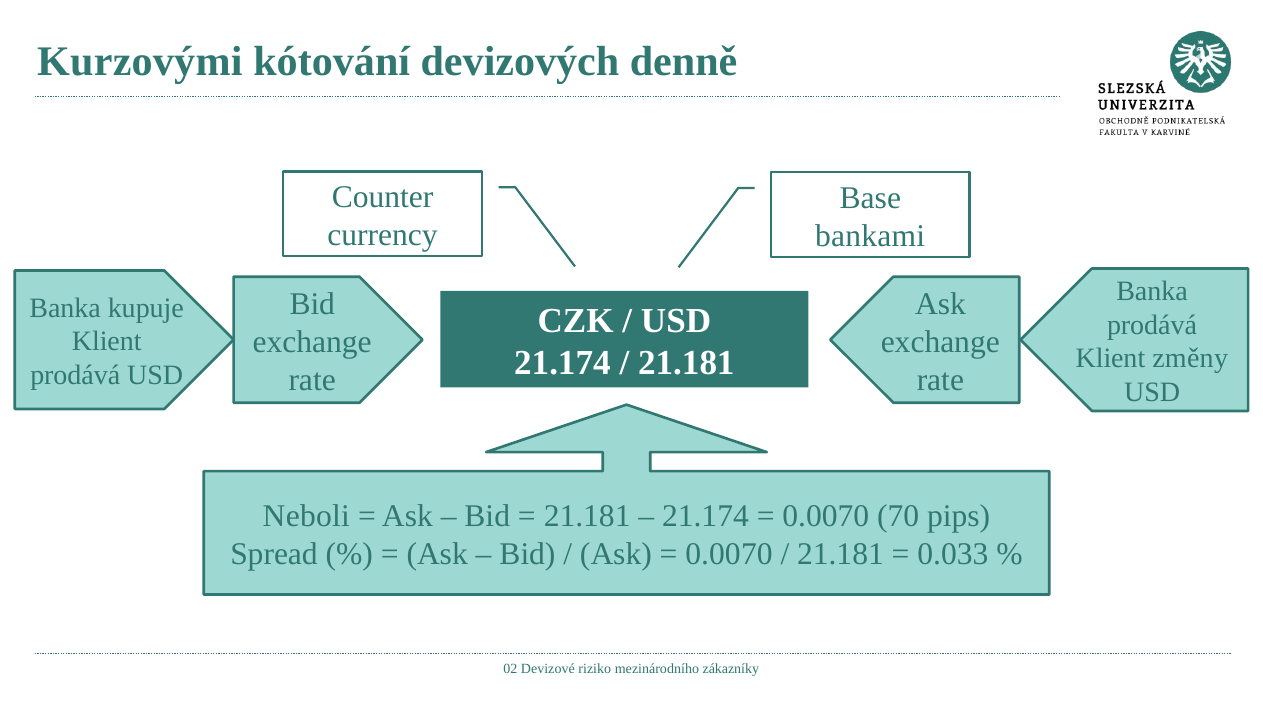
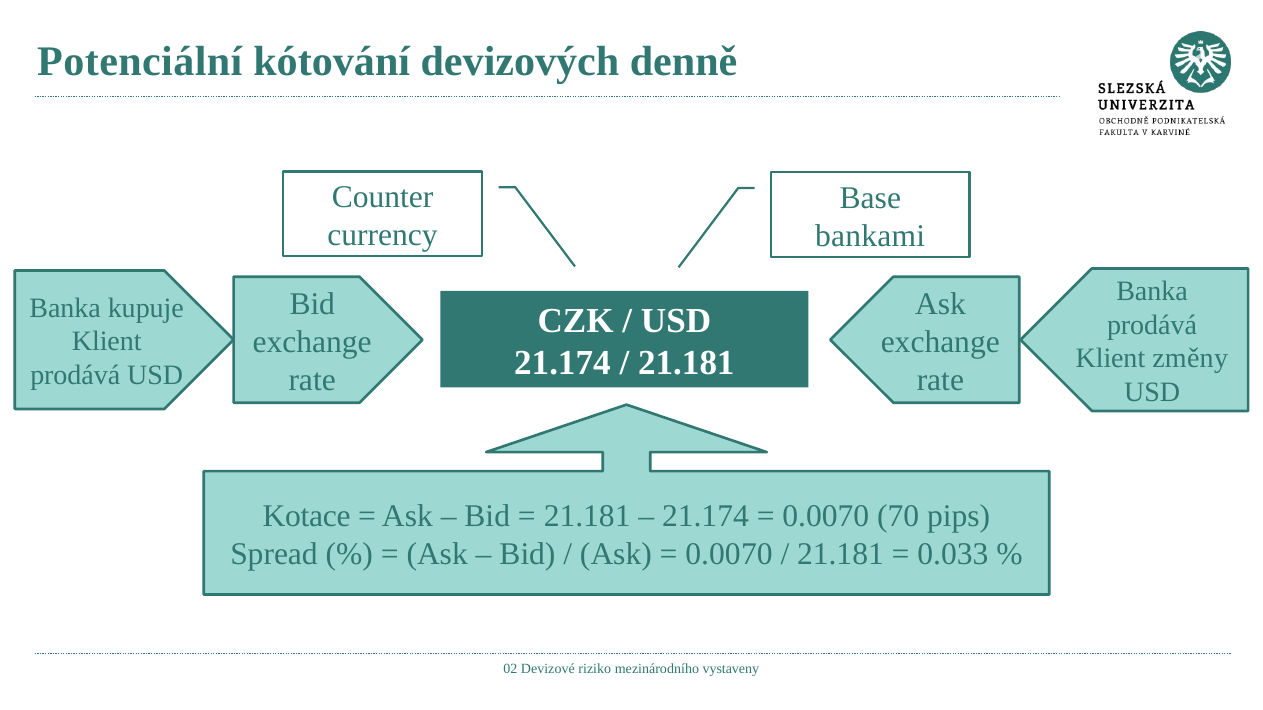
Kurzovými: Kurzovými -> Potenciální
Neboli: Neboli -> Kotace
zákazníky: zákazníky -> vystaveny
